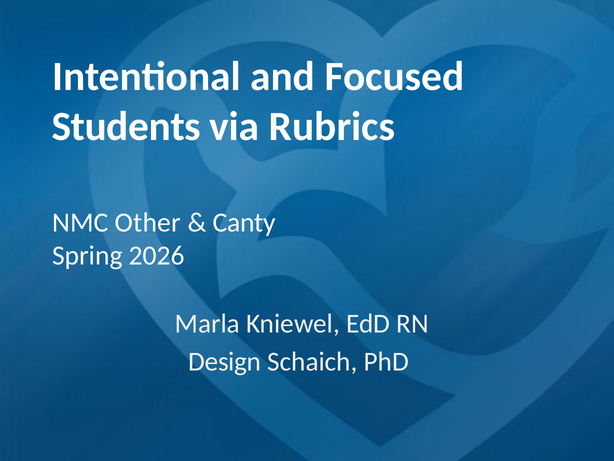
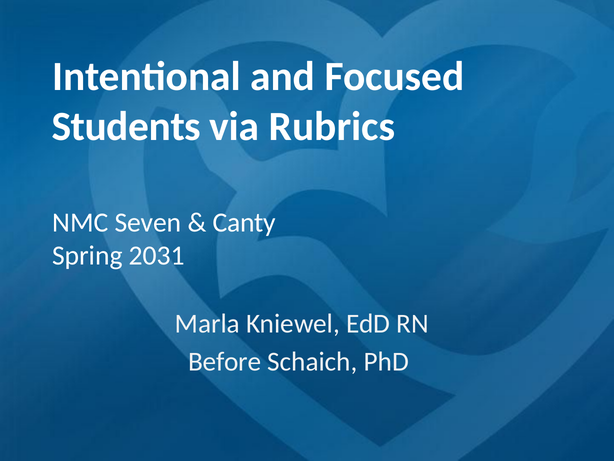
Other: Other -> Seven
2026: 2026 -> 2031
Design: Design -> Before
